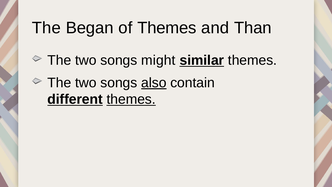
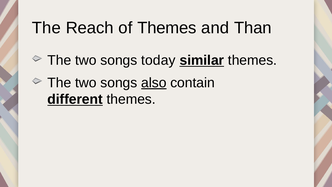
Began: Began -> Reach
might: might -> today
themes at (131, 99) underline: present -> none
